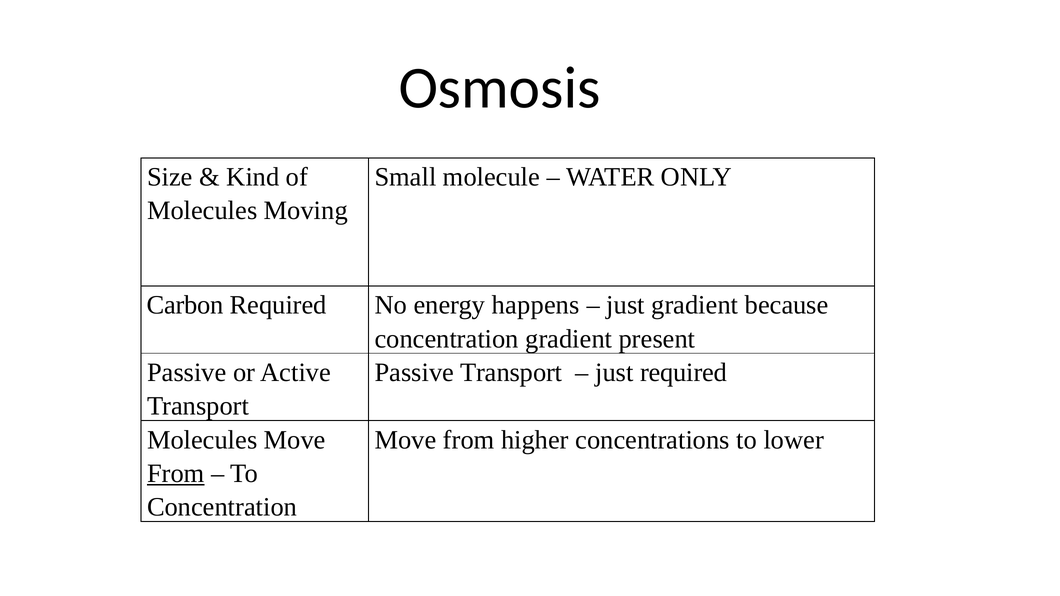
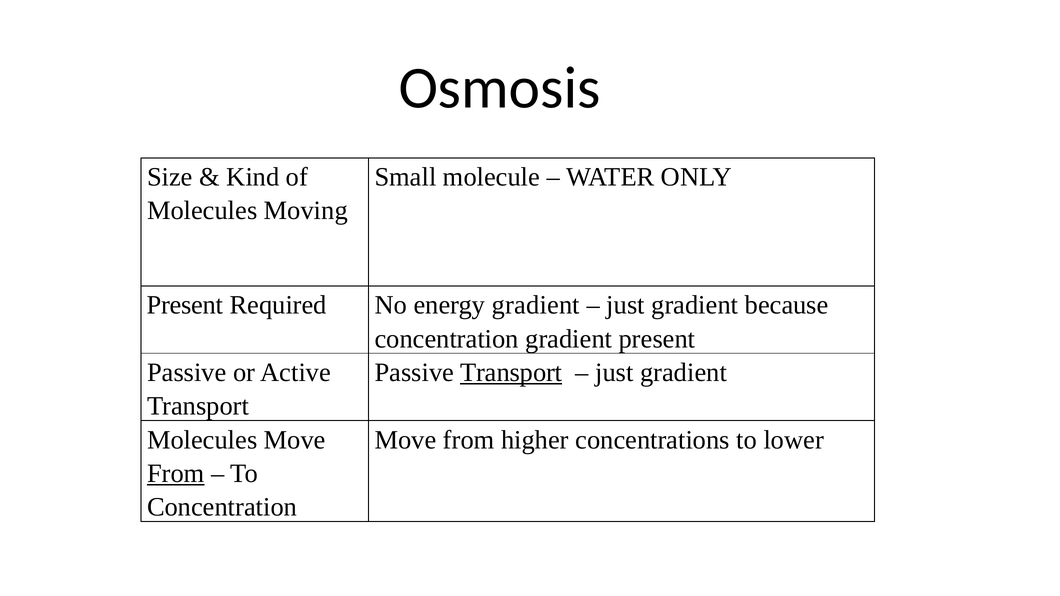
Carbon at (185, 305): Carbon -> Present
energy happens: happens -> gradient
Transport at (511, 373) underline: none -> present
required at (684, 373): required -> gradient
